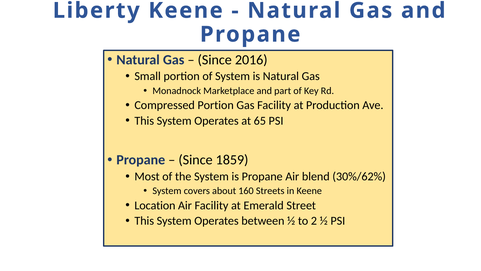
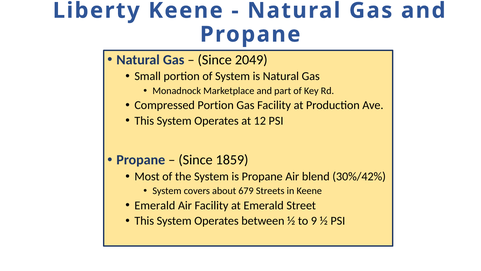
2016: 2016 -> 2049
65: 65 -> 12
30%/62%: 30%/62% -> 30%/42%
160: 160 -> 679
Location at (155, 205): Location -> Emerald
2: 2 -> 9
